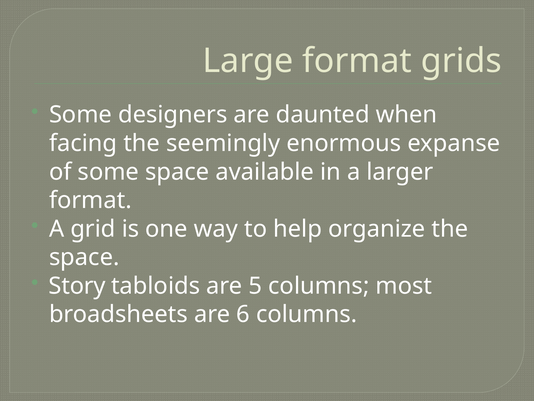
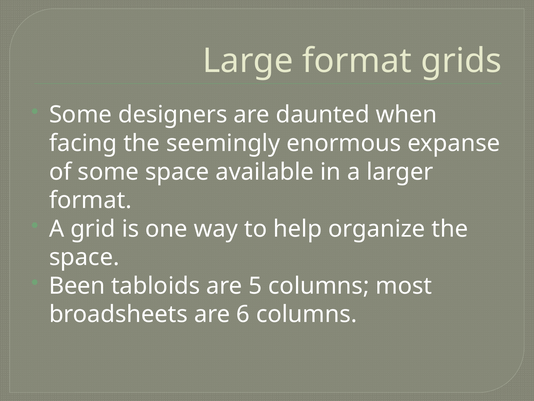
Story: Story -> Been
